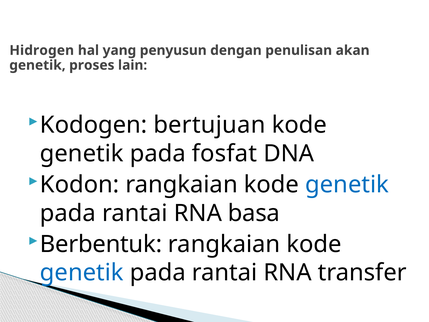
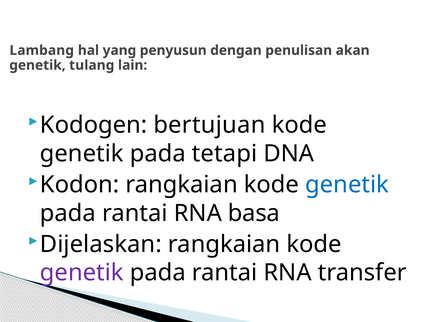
Hidrogen: Hidrogen -> Lambang
proses: proses -> tulang
fosfat: fosfat -> tetapi
Berbentuk: Berbentuk -> Dijelaskan
genetik at (82, 273) colour: blue -> purple
